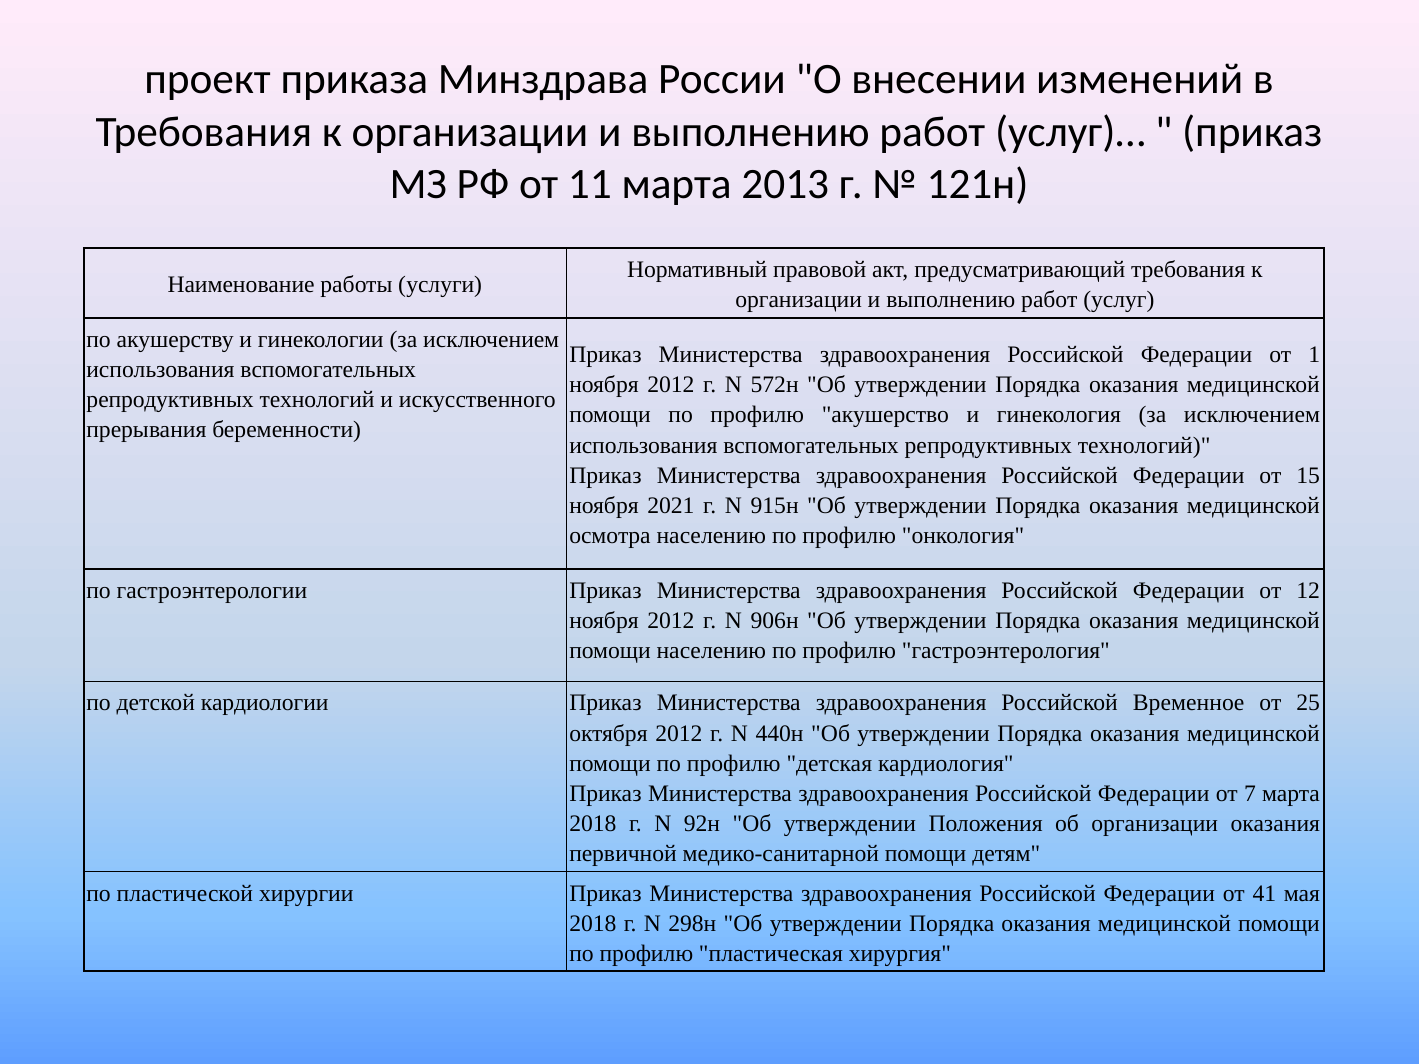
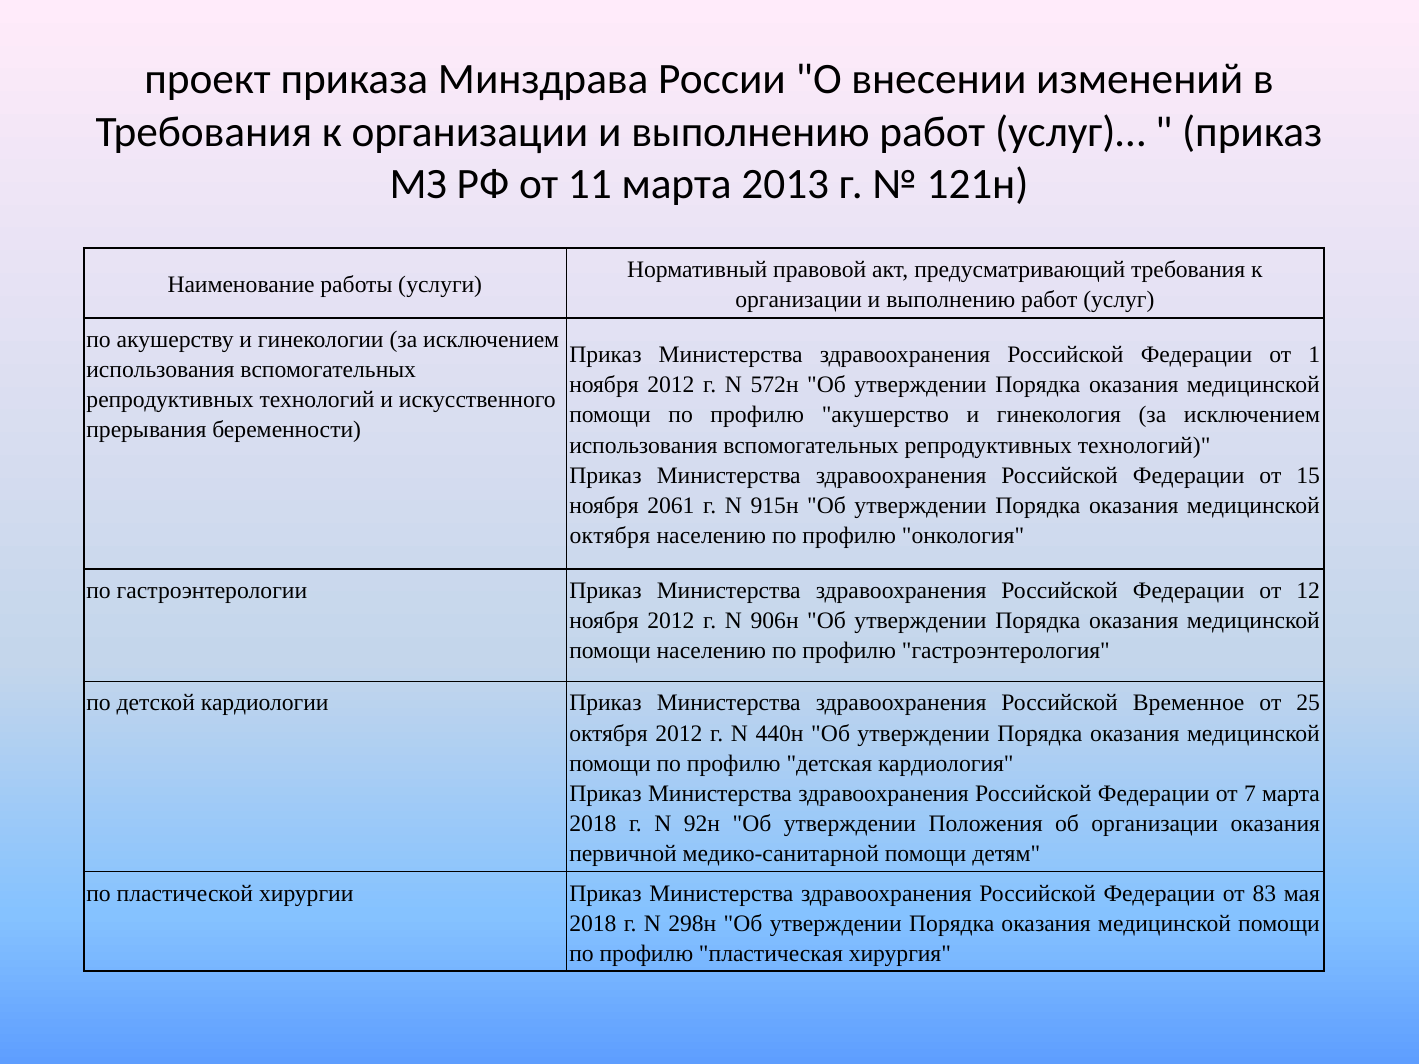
2021: 2021 -> 2061
осмотра at (610, 536): осмотра -> октября
41: 41 -> 83
